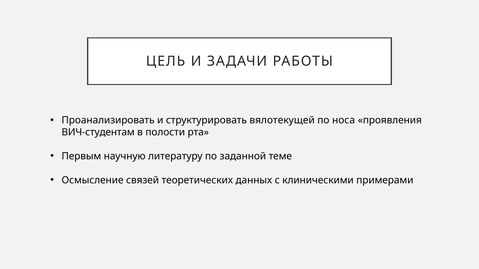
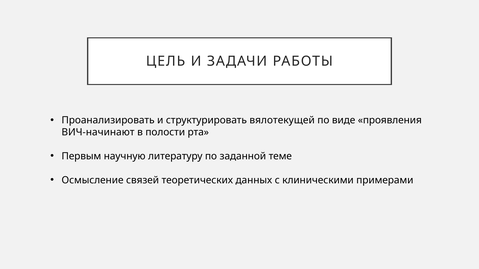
носа: носа -> виде
ВИЧ-студентам: ВИЧ-студентам -> ВИЧ-начинают
